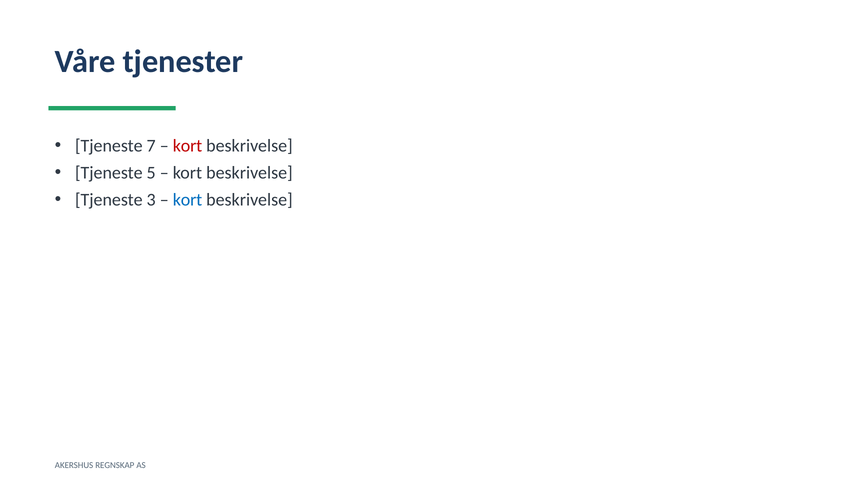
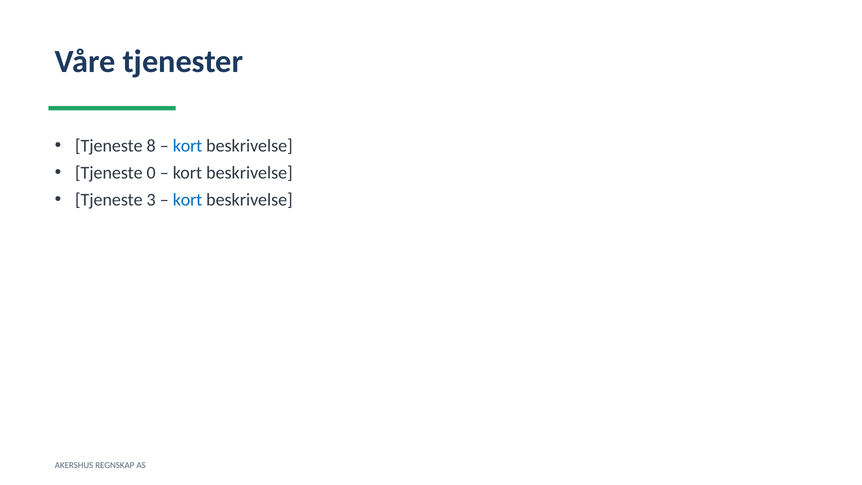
7: 7 -> 8
kort at (188, 146) colour: red -> blue
5: 5 -> 0
